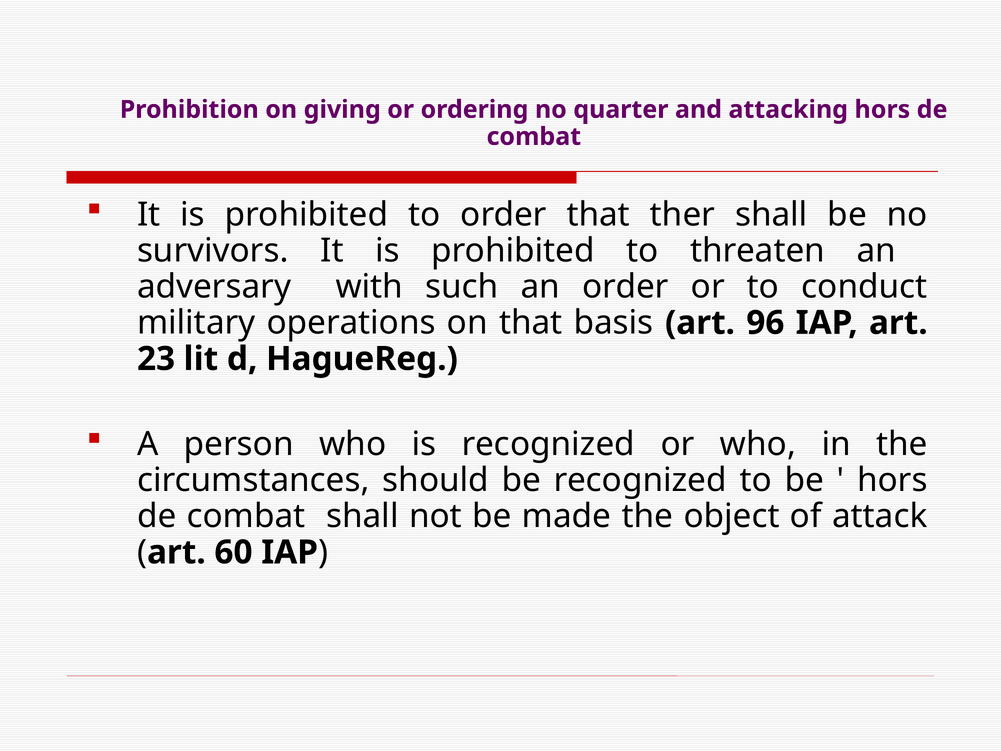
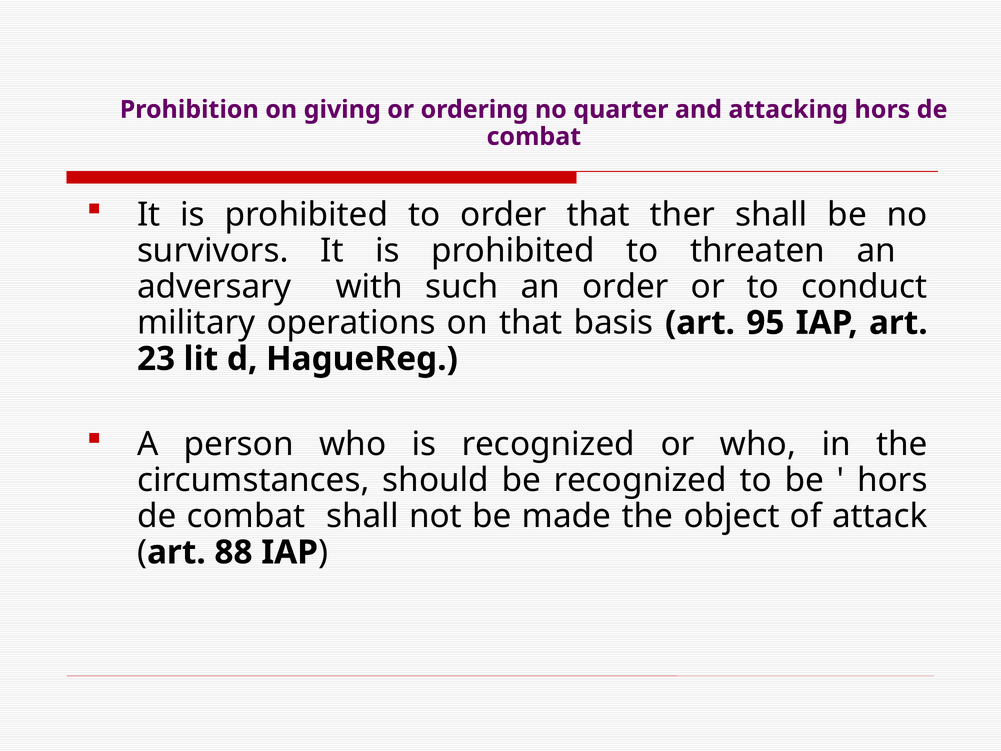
96: 96 -> 95
60: 60 -> 88
